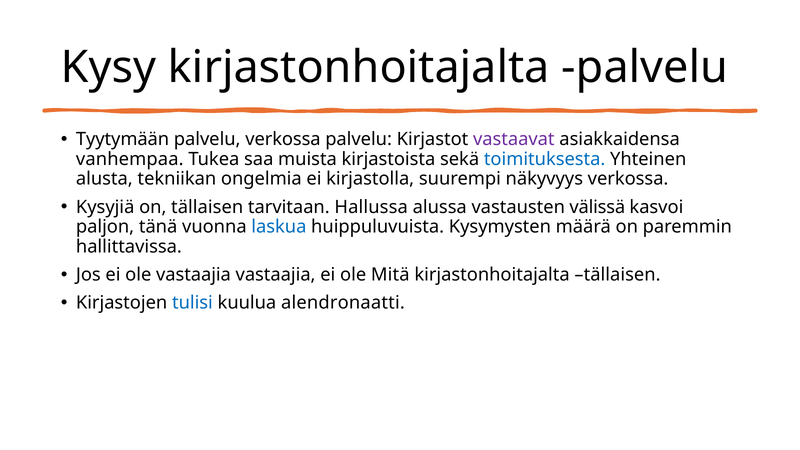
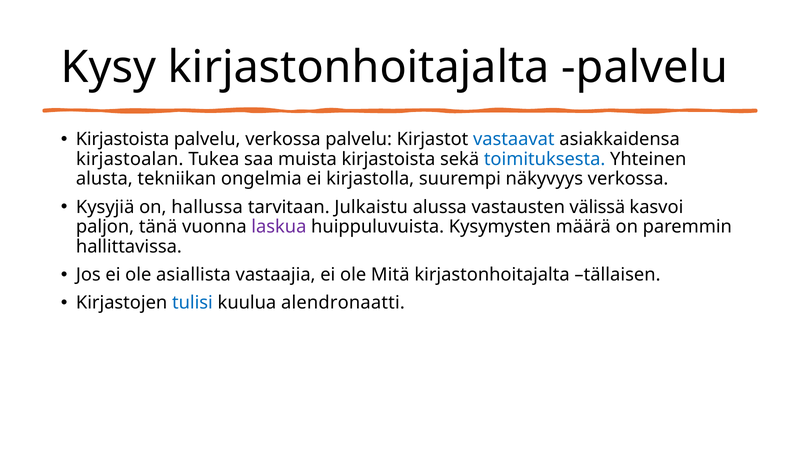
Tyytymään at (123, 139): Tyytymään -> Kirjastoista
vastaavat colour: purple -> blue
vanhempaa: vanhempaa -> kirjastoalan
on tällaisen: tällaisen -> hallussa
Hallussa: Hallussa -> Julkaistu
laskua colour: blue -> purple
ole vastaajia: vastaajia -> asiallista
